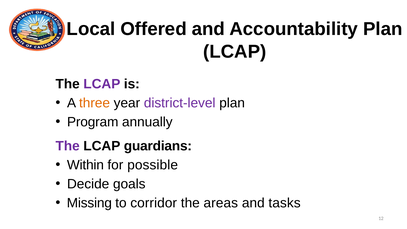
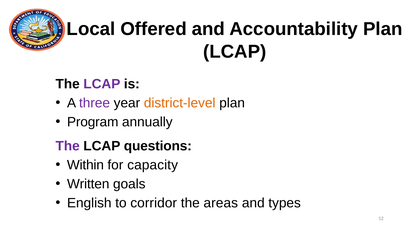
three colour: orange -> purple
district-level colour: purple -> orange
guardians: guardians -> questions
possible: possible -> capacity
Decide: Decide -> Written
Missing: Missing -> English
tasks: tasks -> types
